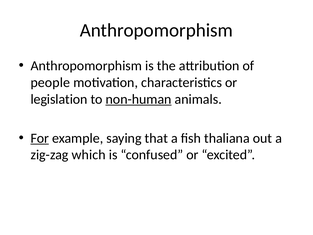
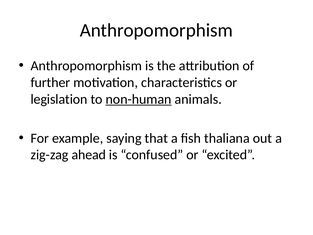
people: people -> further
For underline: present -> none
which: which -> ahead
